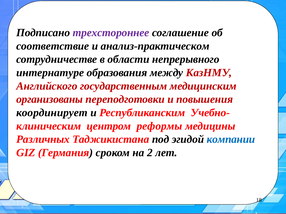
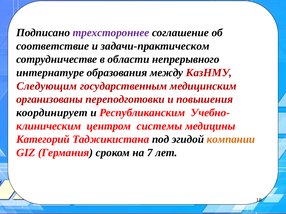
анализ-практическом: анализ-практическом -> задачи-практическом
Английского: Английского -> Следующим
реформы: реформы -> системы
Различных: Различных -> Категорий
компании colour: blue -> orange
2: 2 -> 7
